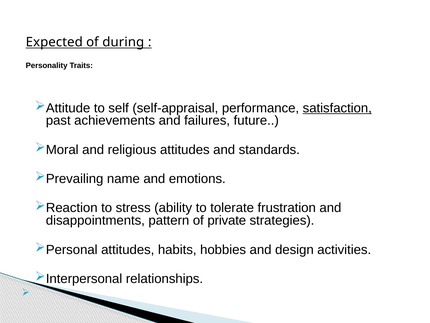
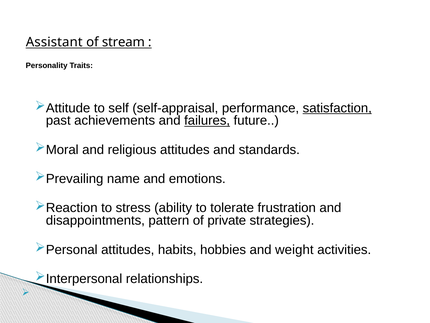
Expected: Expected -> Assistant
during: during -> stream
failures underline: none -> present
design: design -> weight
